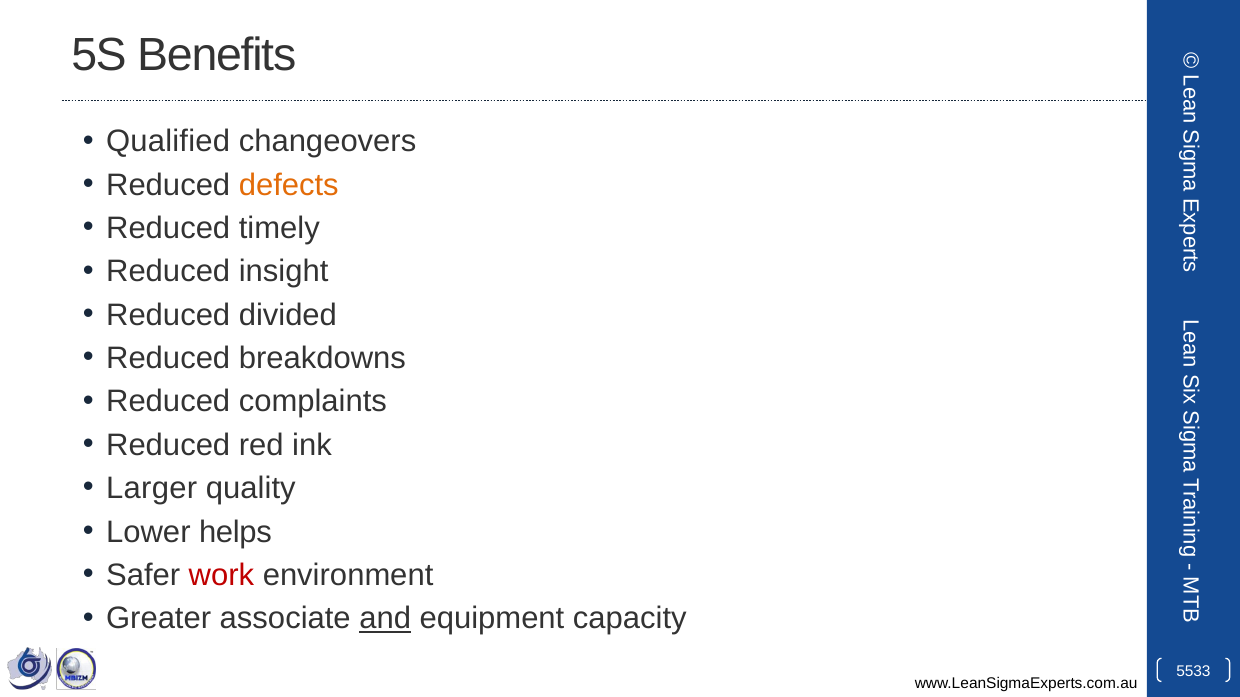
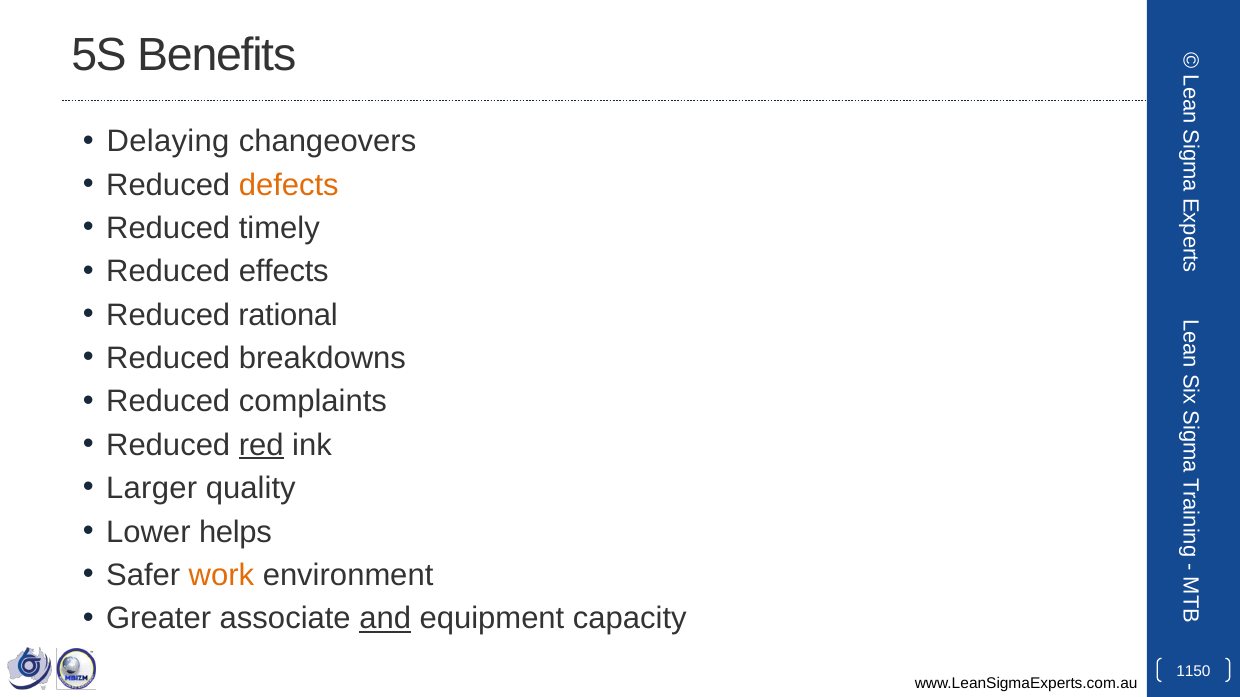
Qualified: Qualified -> Delaying
insight: insight -> effects
divided: divided -> rational
red underline: none -> present
work colour: red -> orange
5533: 5533 -> 1150
